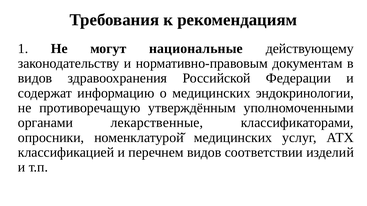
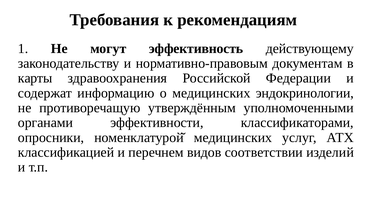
национальные: национальные -> эффективность
видов at (35, 78): видов -> карты
лекарственные: лекарственные -> эффективности
